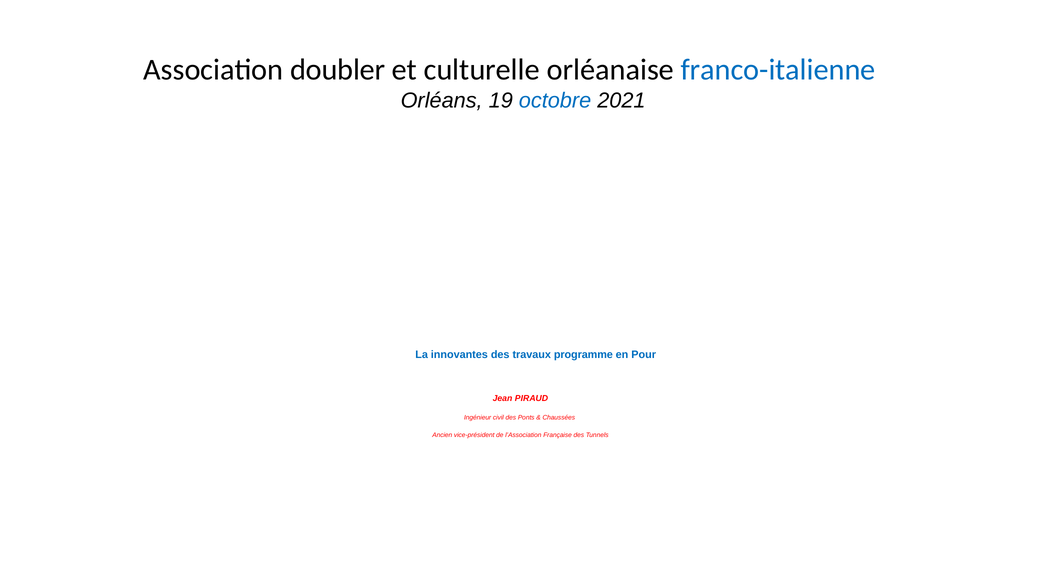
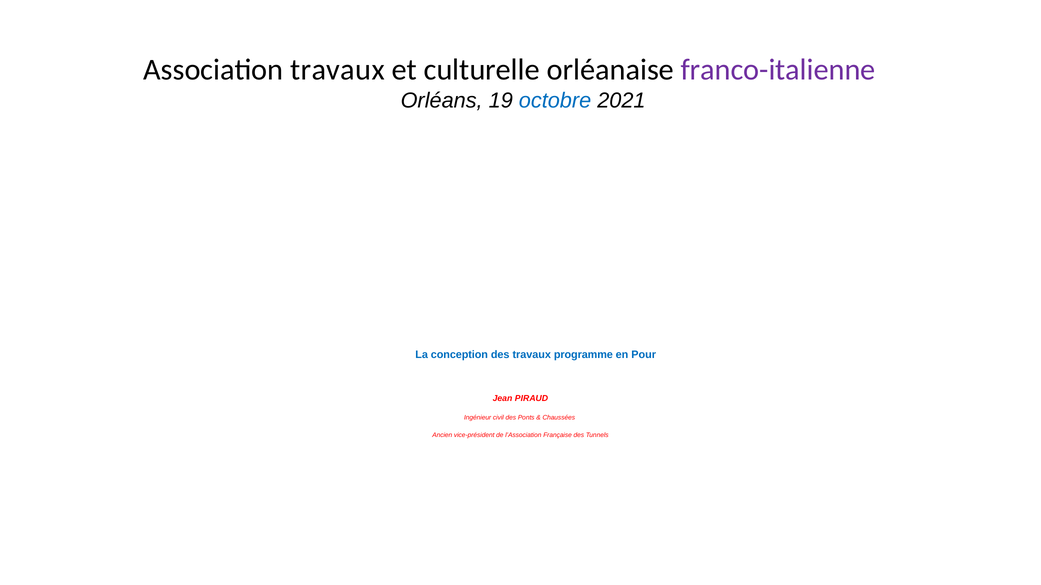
Association doubler: doubler -> travaux
franco-italienne colour: blue -> purple
innovantes: innovantes -> conception
